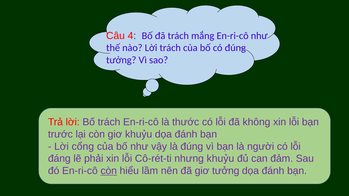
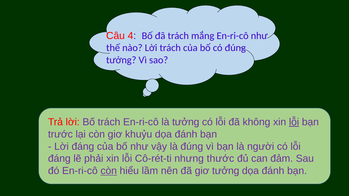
là thước: thước -> tưởng
lỗi at (294, 122) underline: none -> present
Lời cổng: cổng -> đáng
nhưng khuỷu: khuỷu -> thước
